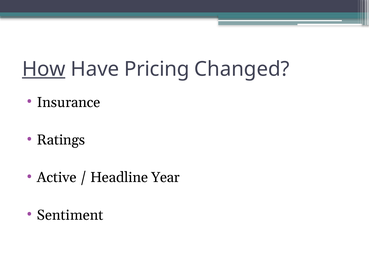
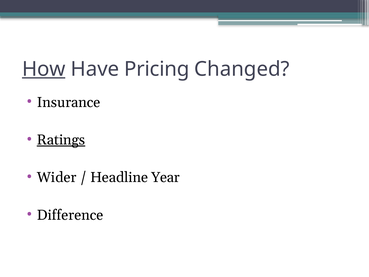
Ratings underline: none -> present
Active: Active -> Wider
Sentiment: Sentiment -> Difference
